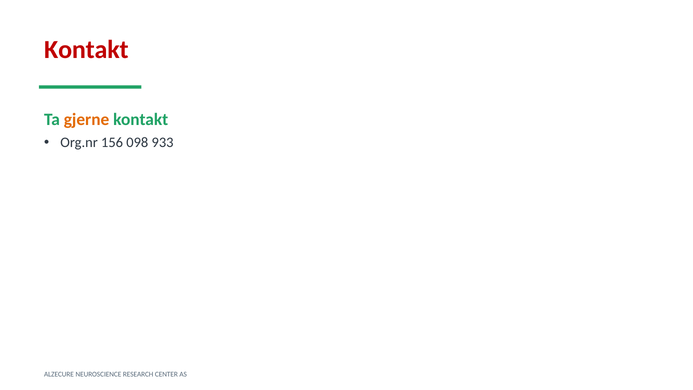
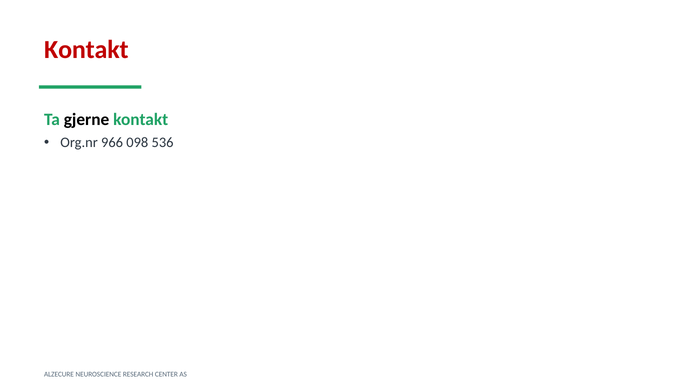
gjerne colour: orange -> black
156: 156 -> 966
933: 933 -> 536
